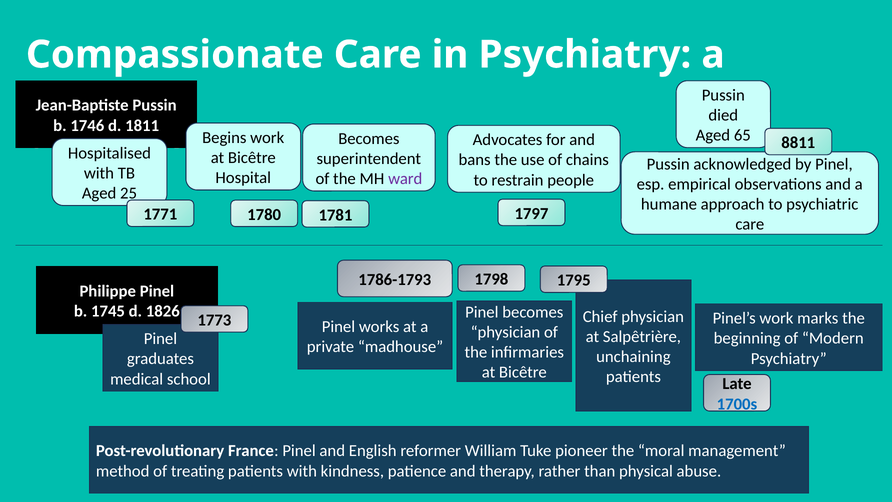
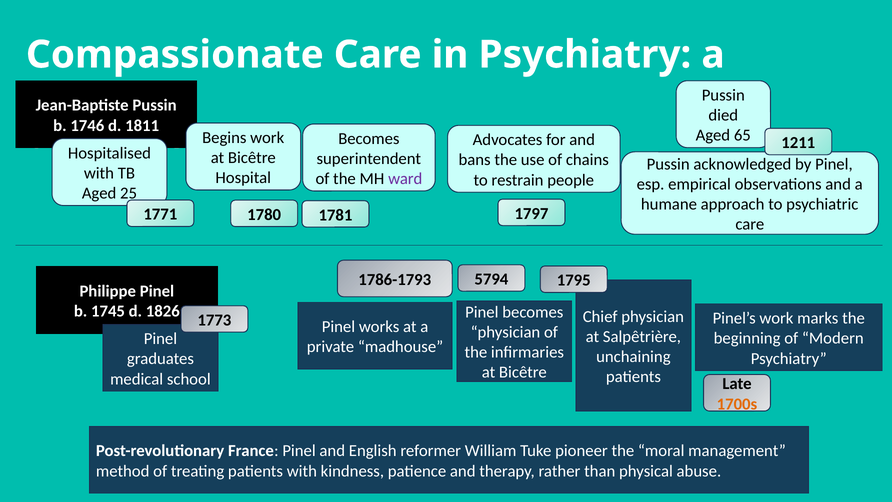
8811: 8811 -> 1211
1798: 1798 -> 5794
1700s colour: blue -> orange
